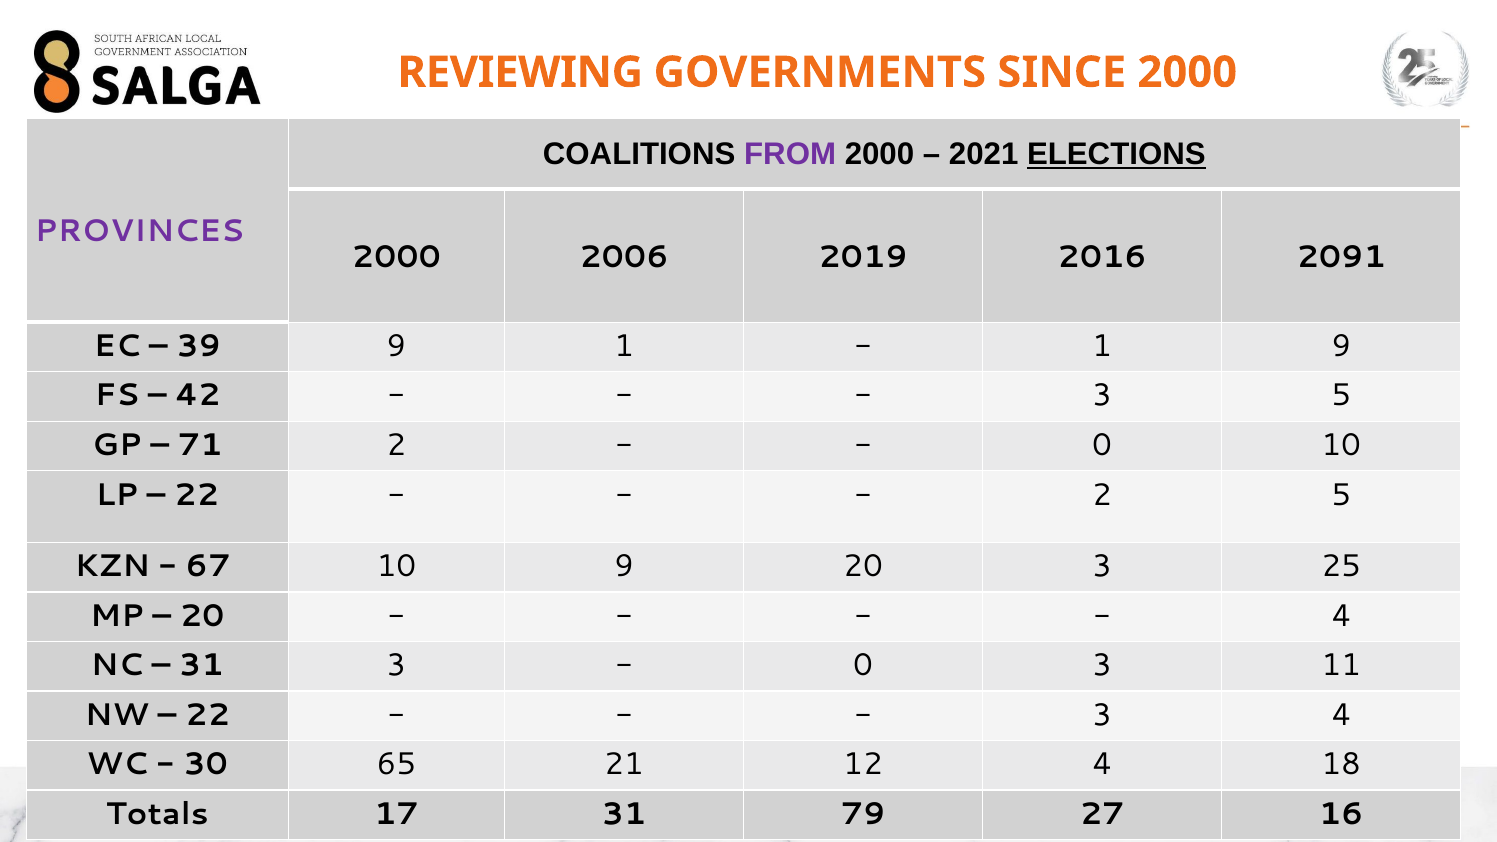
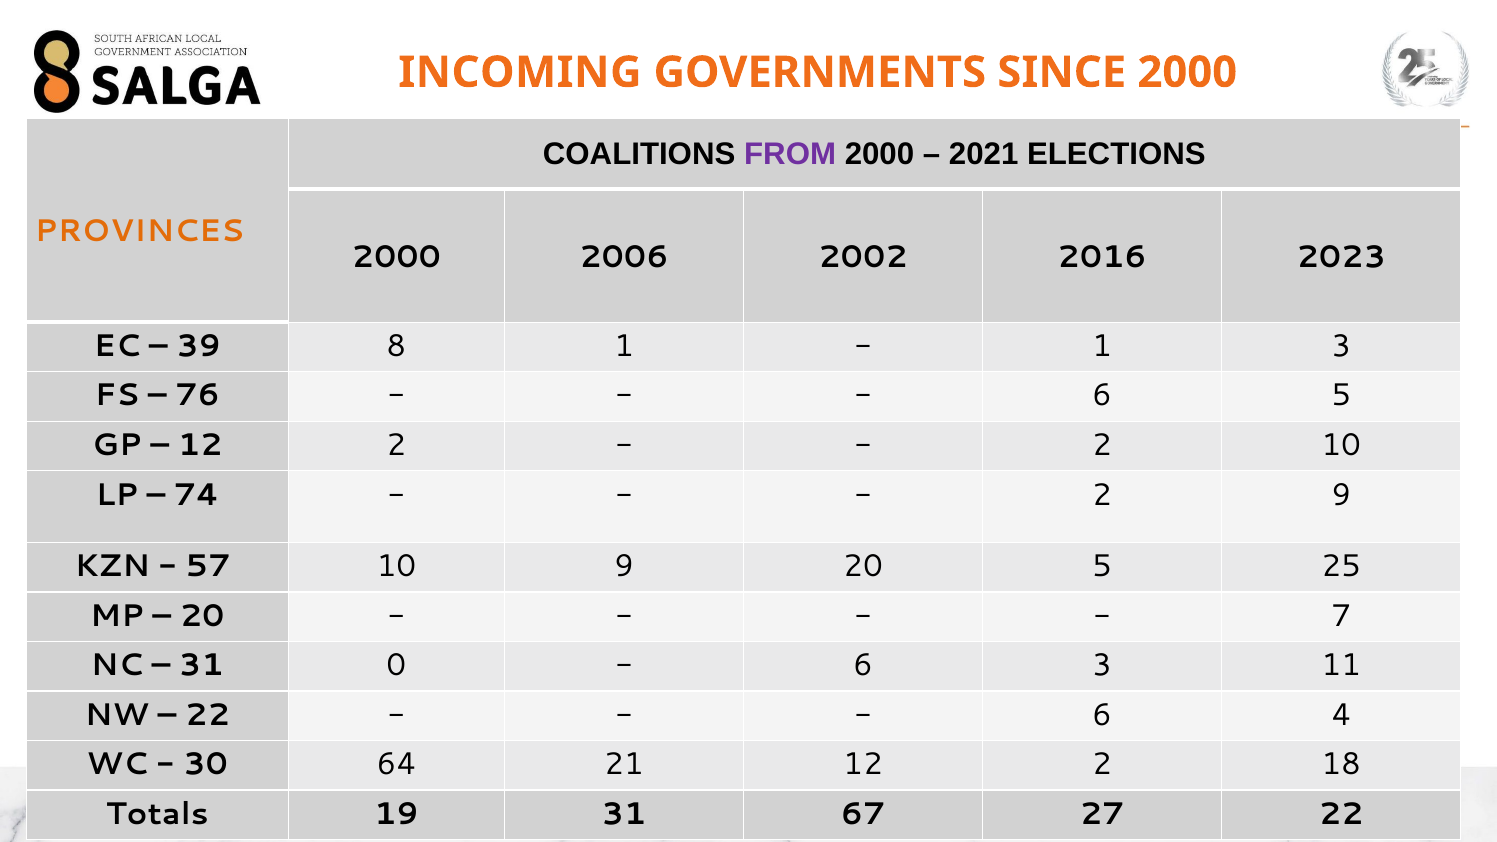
REVIEWING: REVIEWING -> INCOMING
ELECTIONS underline: present -> none
PROVINCES colour: purple -> orange
2019: 2019 -> 2002
2091: 2091 -> 2023
39 9: 9 -> 8
1 9: 9 -> 3
42: 42 -> 76
3 at (1102, 396): 3 -> 6
71 at (200, 445): 71 -> 12
0 at (1102, 445): 0 -> 2
22 at (196, 495): 22 -> 74
2 5: 5 -> 9
67: 67 -> 57
20 3: 3 -> 5
4 at (1341, 616): 4 -> 7
31 3: 3 -> 0
0 at (863, 665): 0 -> 6
3 at (1102, 715): 3 -> 6
65: 65 -> 64
21 12 4: 4 -> 2
17: 17 -> 19
79: 79 -> 67
27 16: 16 -> 22
